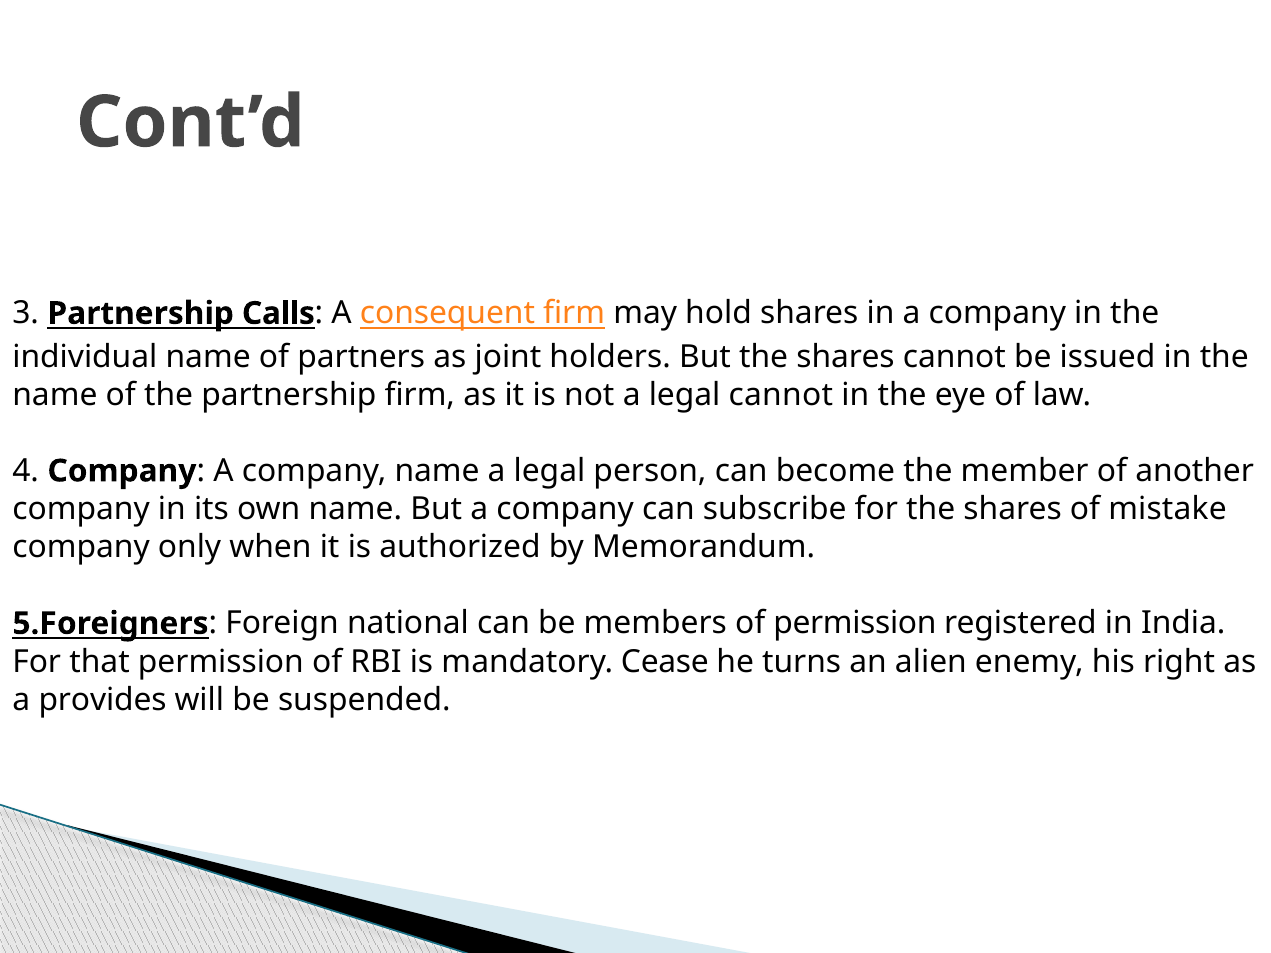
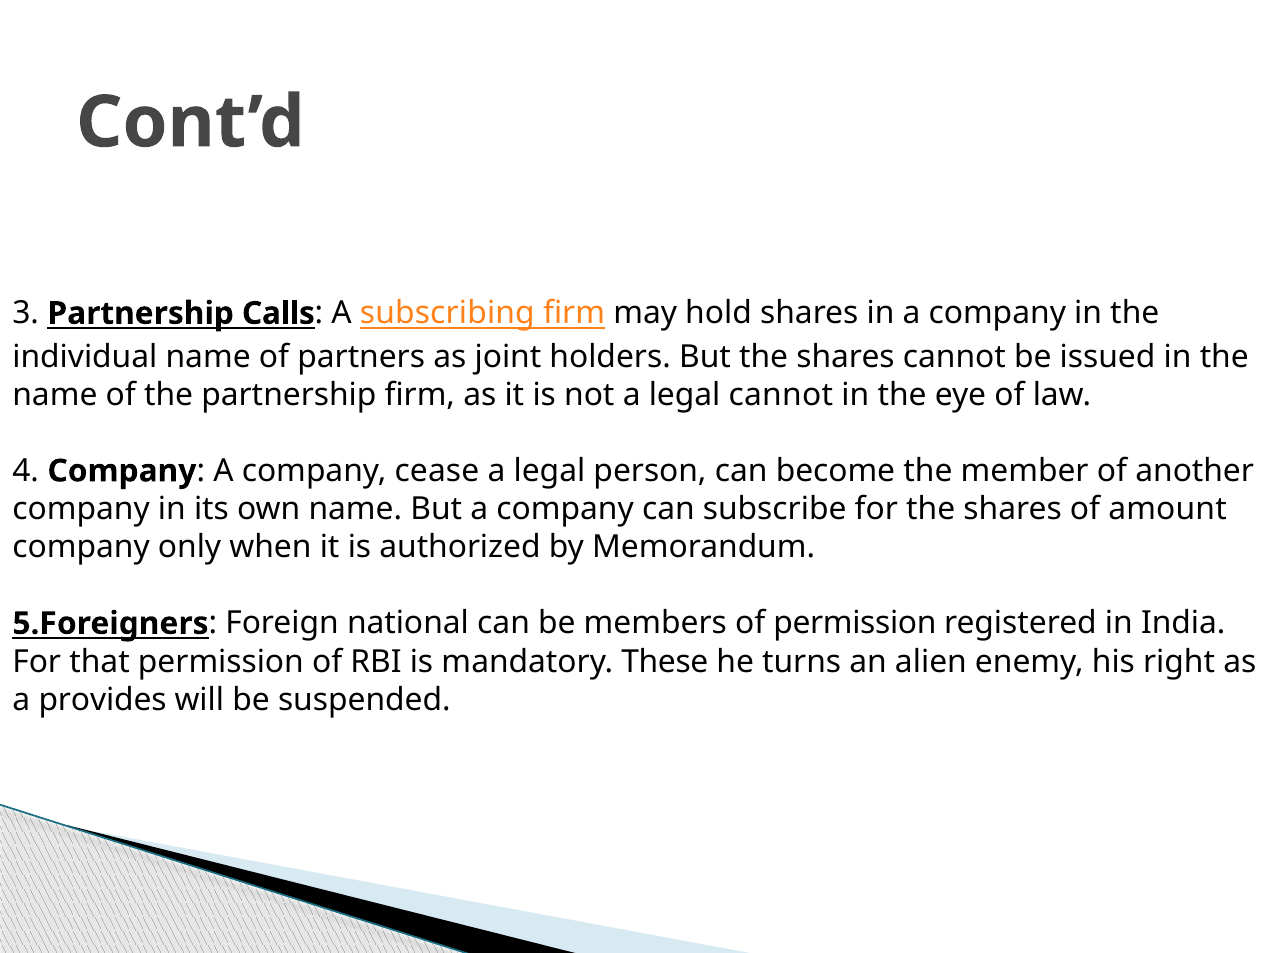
consequent: consequent -> subscribing
company name: name -> cease
mistake: mistake -> amount
Cease: Cease -> These
